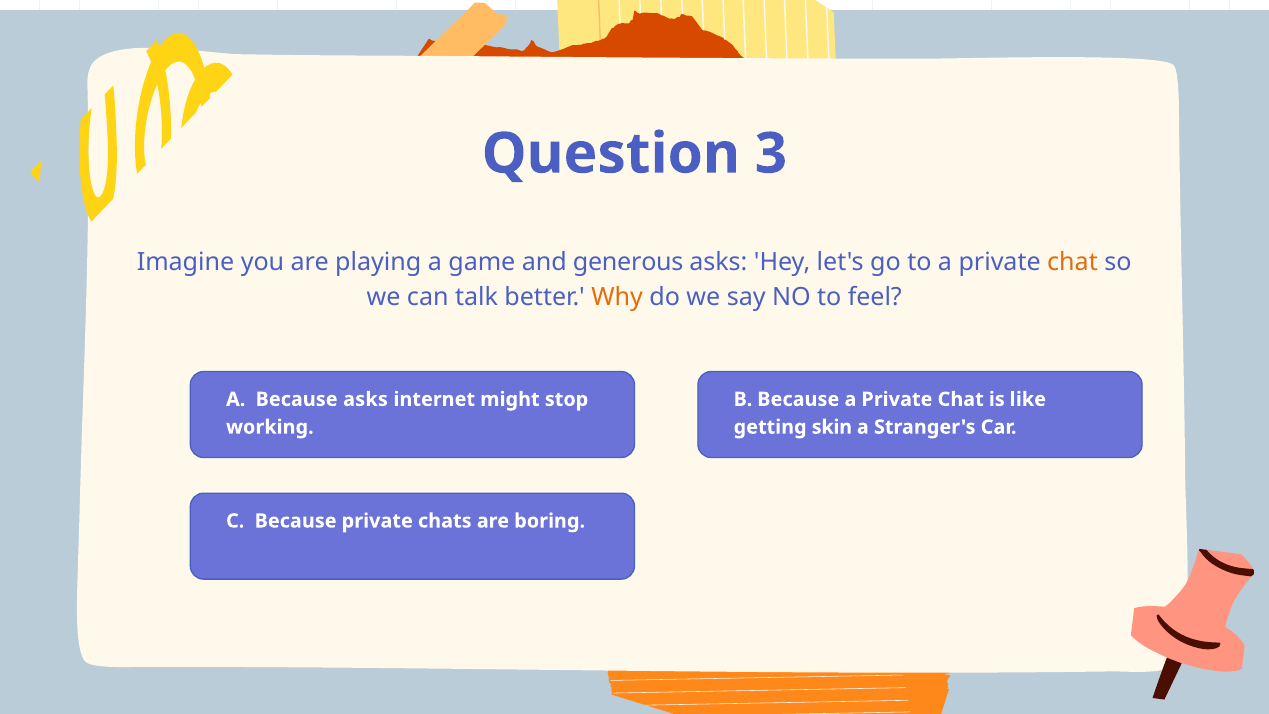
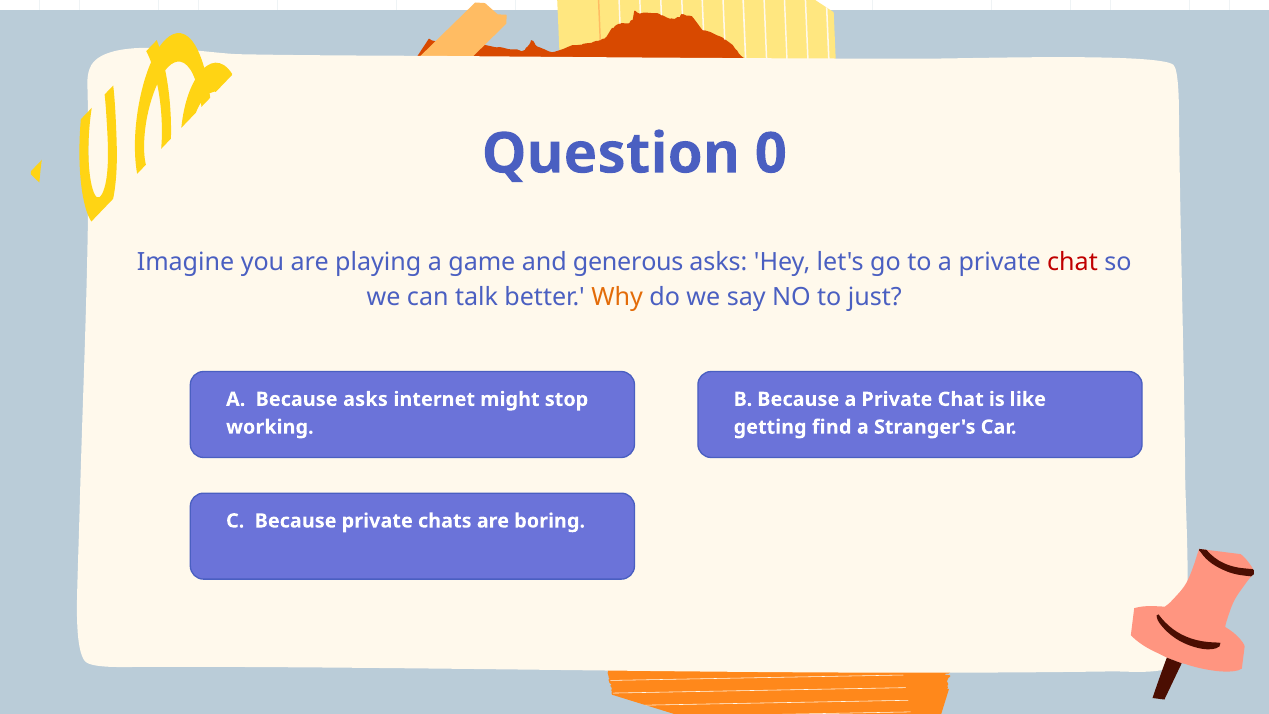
3: 3 -> 0
chat at (1072, 262) colour: orange -> red
feel: feel -> just
skin: skin -> find
